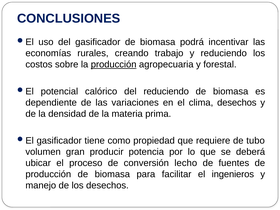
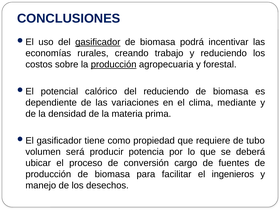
gasificador at (98, 42) underline: none -> present
clima desechos: desechos -> mediante
gran: gran -> será
lecho: lecho -> cargo
